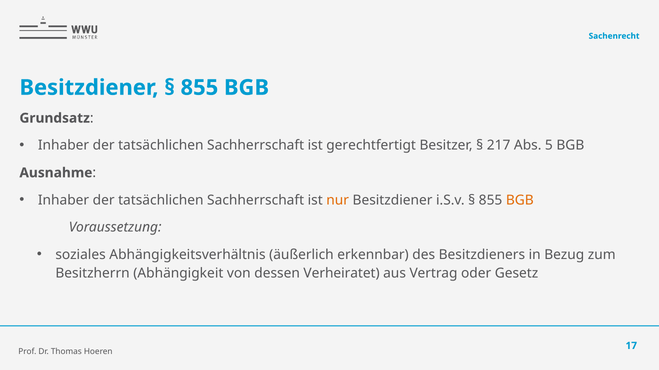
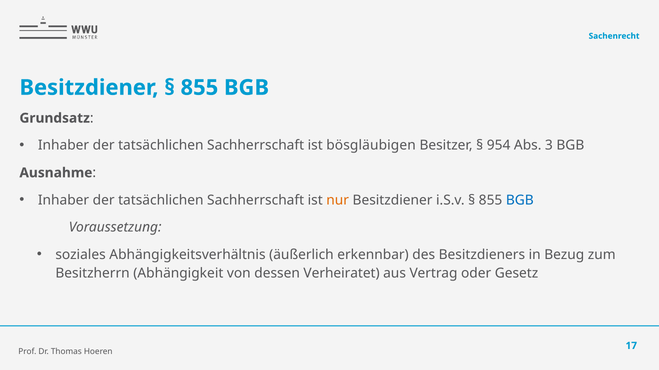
gerechtfertigt: gerechtfertigt -> bösgläubigen
217: 217 -> 954
5: 5 -> 3
BGB at (520, 200) colour: orange -> blue
